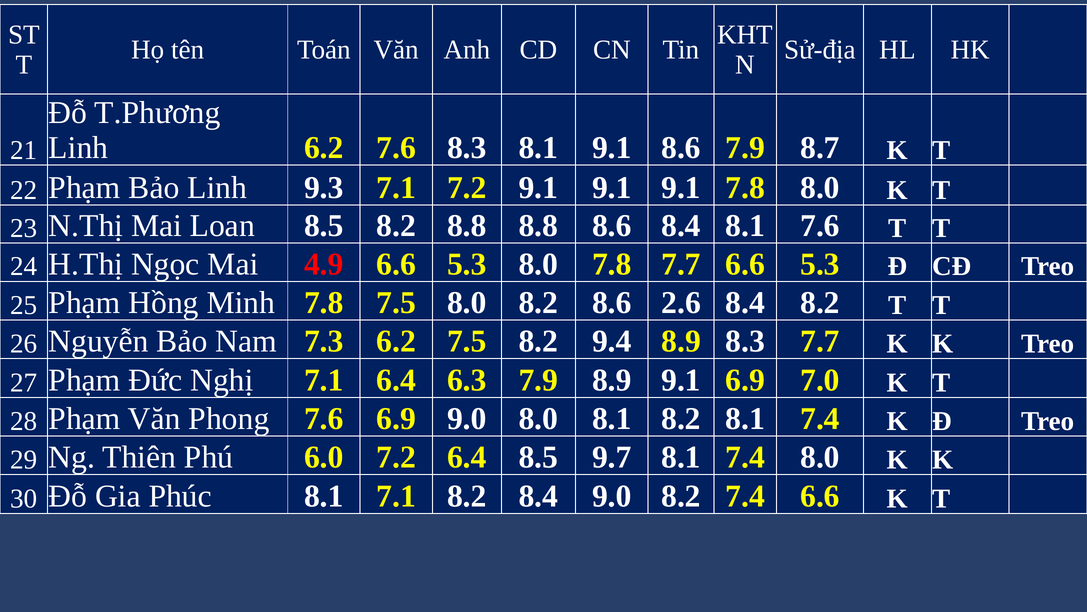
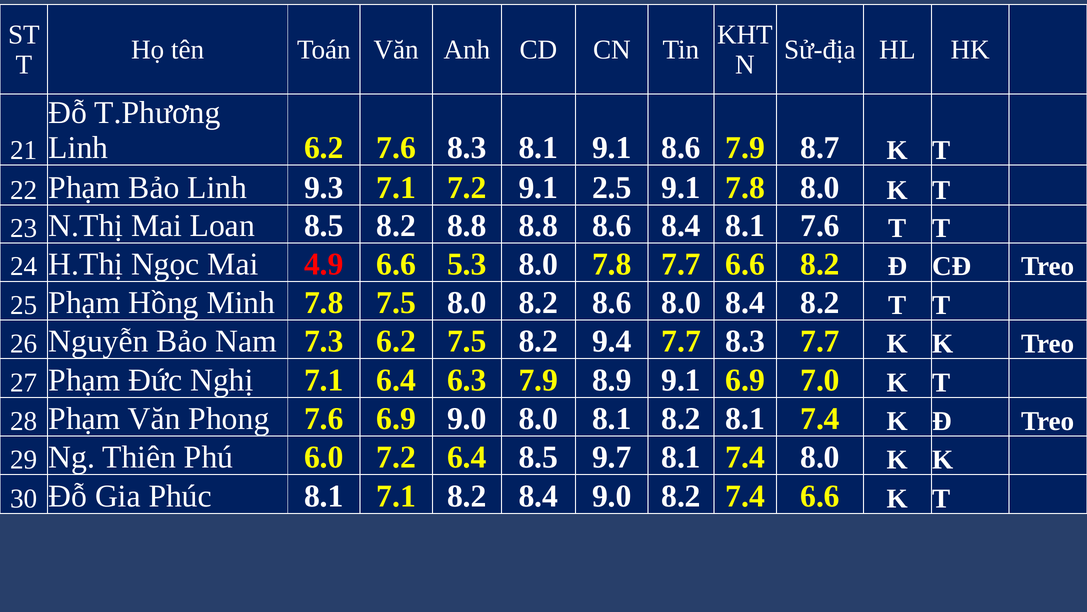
7.2 9.1 9.1: 9.1 -> 2.5
7.7 6.6 5.3: 5.3 -> 8.2
8.6 2.6: 2.6 -> 8.0
9.4 8.9: 8.9 -> 7.7
